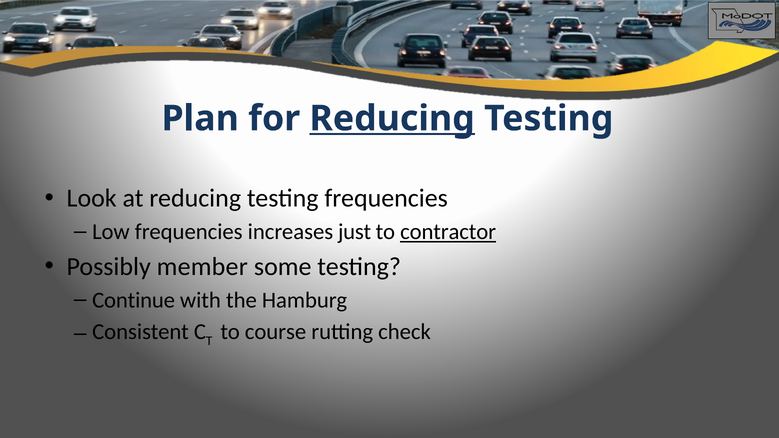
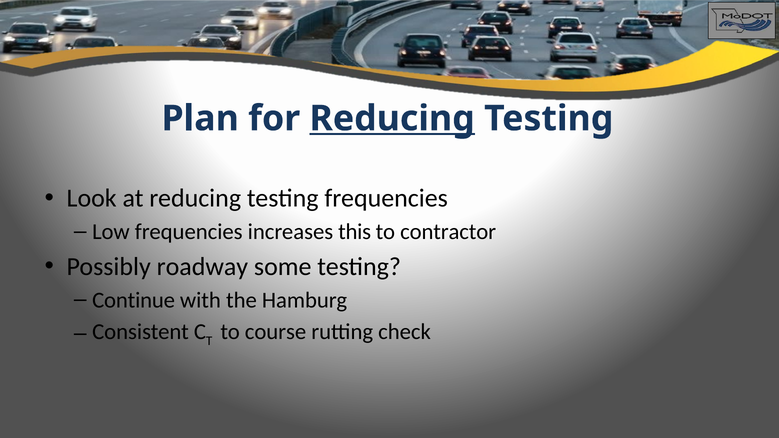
just: just -> this
contractor underline: present -> none
member: member -> roadway
